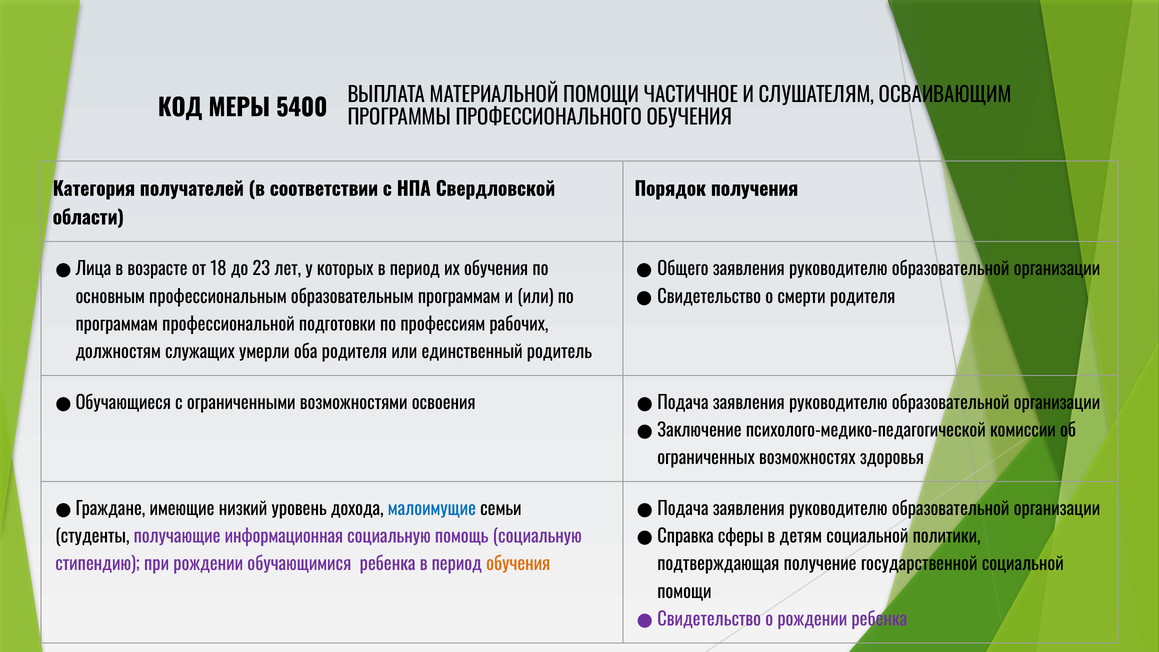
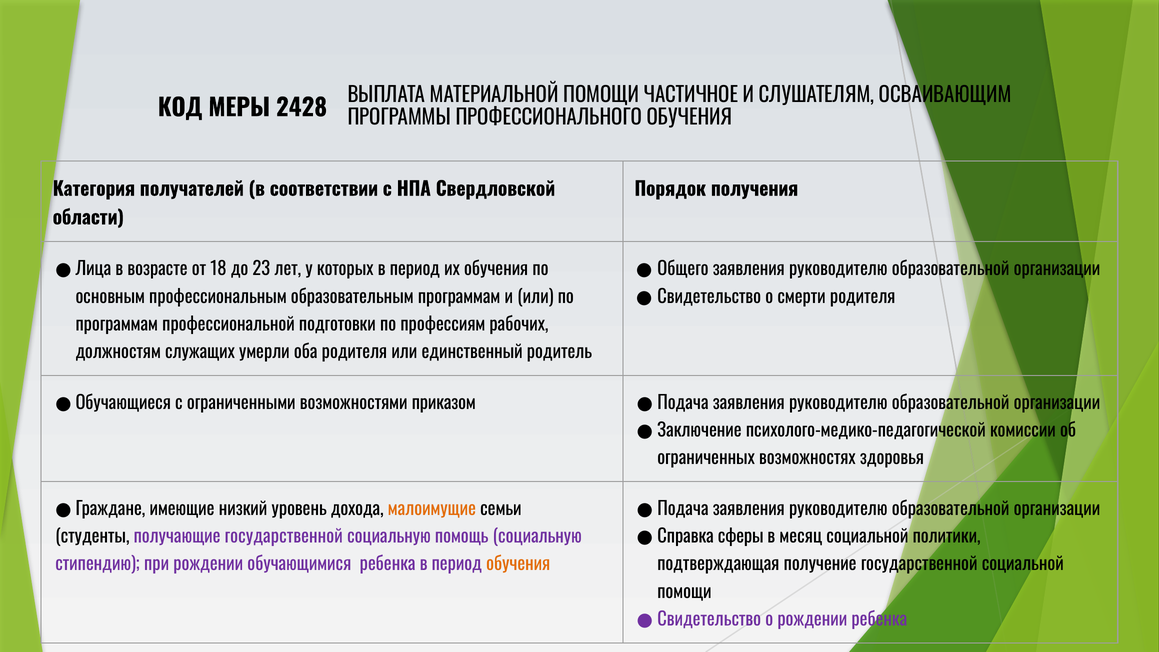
5400: 5400 -> 2428
освоения: освоения -> приказом
малоимущие colour: blue -> orange
детям: детям -> месяц
получающие информационная: информационная -> государственной
